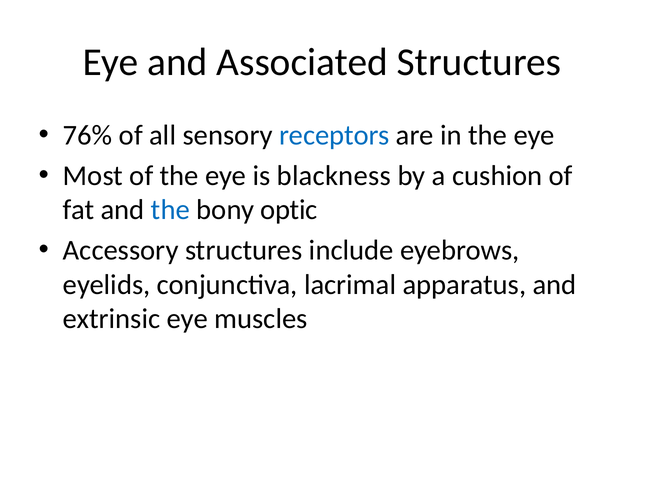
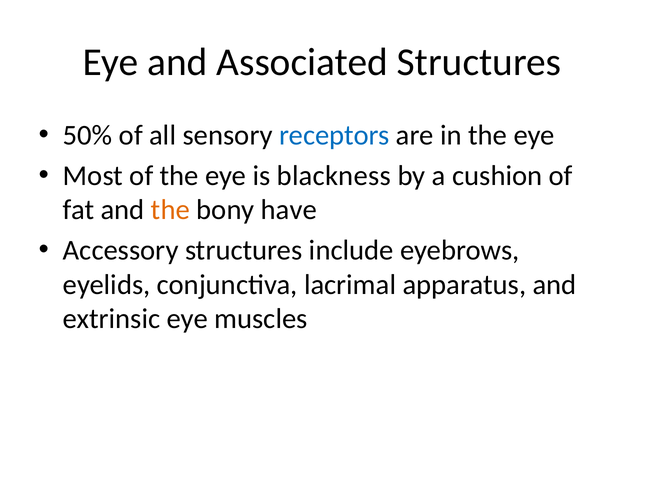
76%: 76% -> 50%
the at (170, 210) colour: blue -> orange
optic: optic -> have
